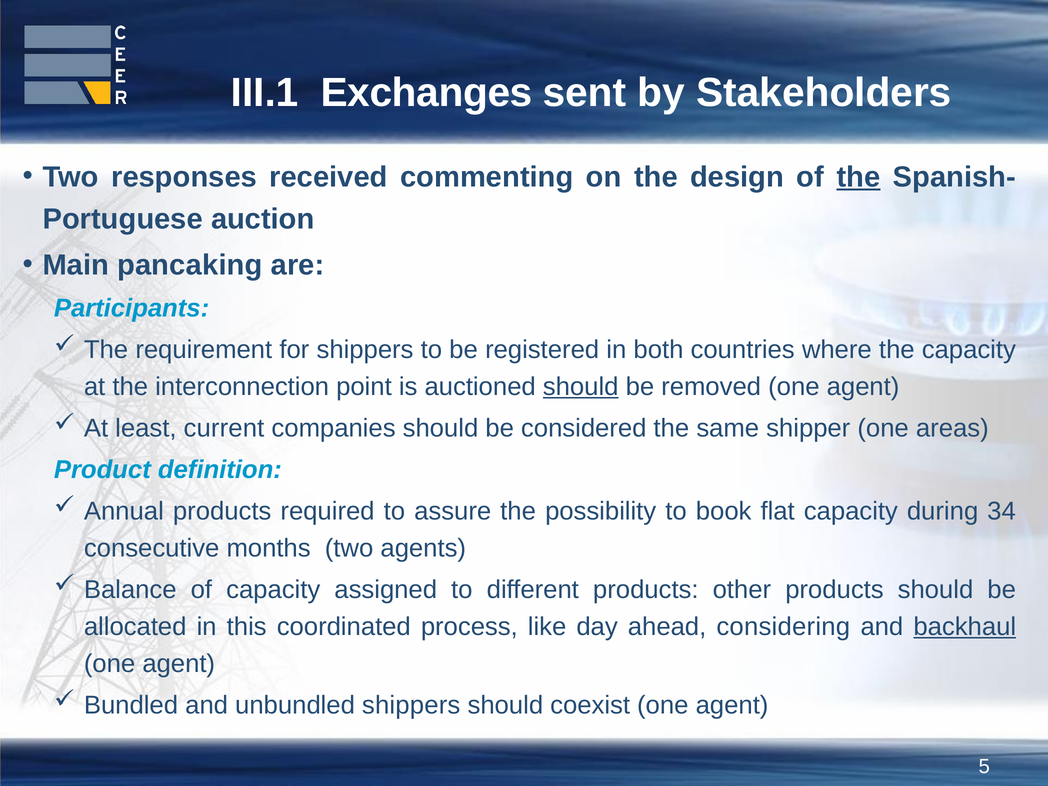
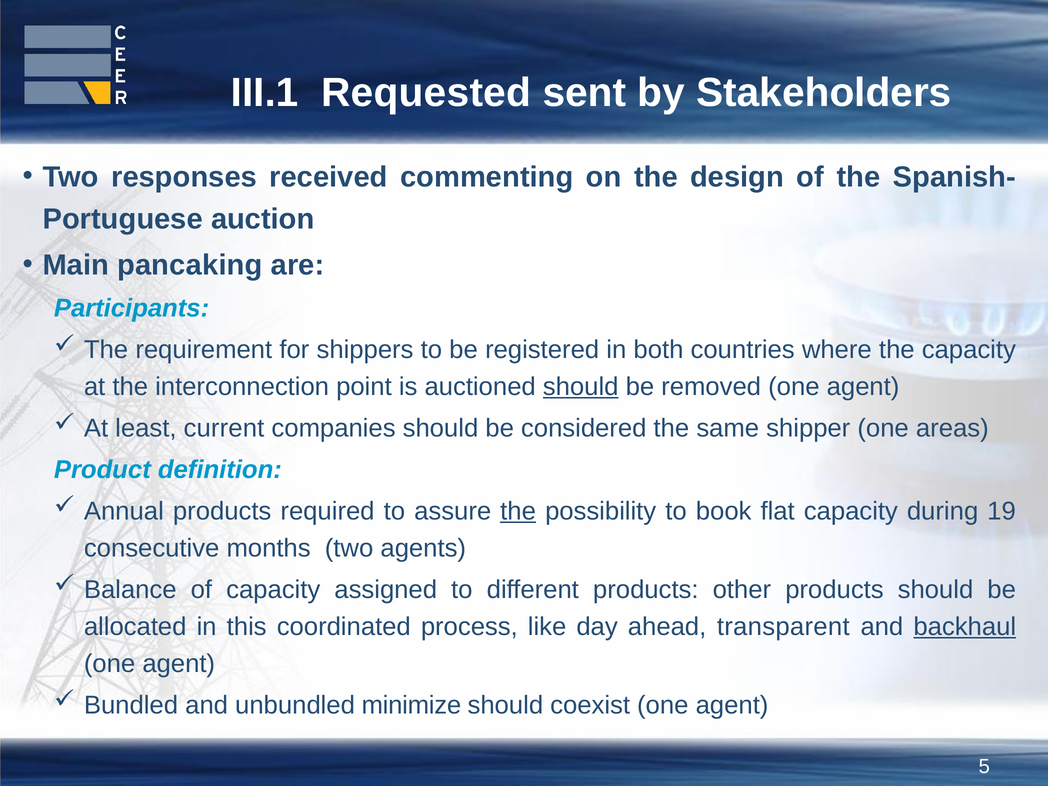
Exchanges: Exchanges -> Requested
the at (858, 177) underline: present -> none
the at (518, 511) underline: none -> present
34: 34 -> 19
considering: considering -> transparent
unbundled shippers: shippers -> minimize
